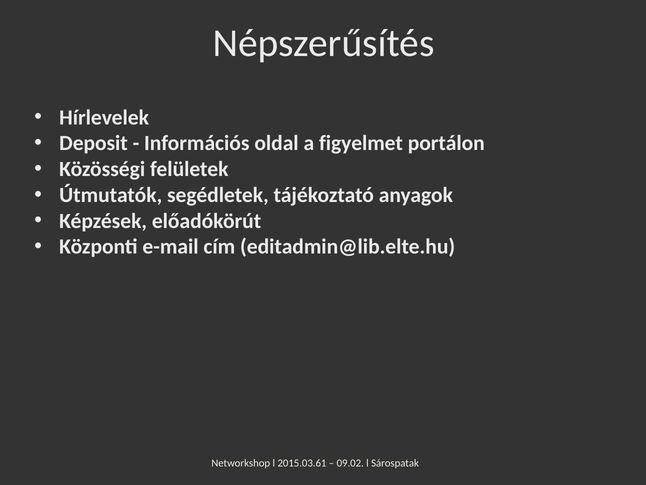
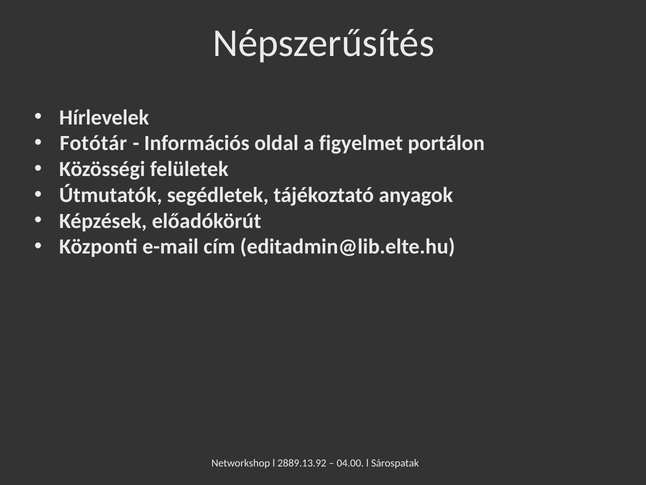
Deposit: Deposit -> Fotótár
2015.03.61: 2015.03.61 -> 2889.13.92
09.02: 09.02 -> 04.00
